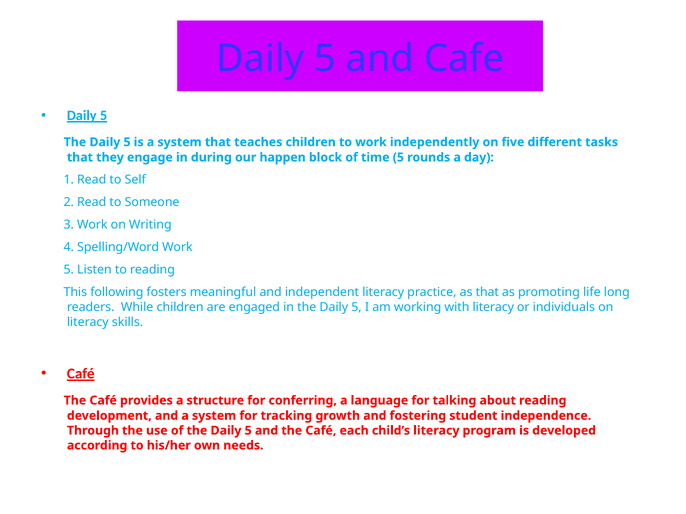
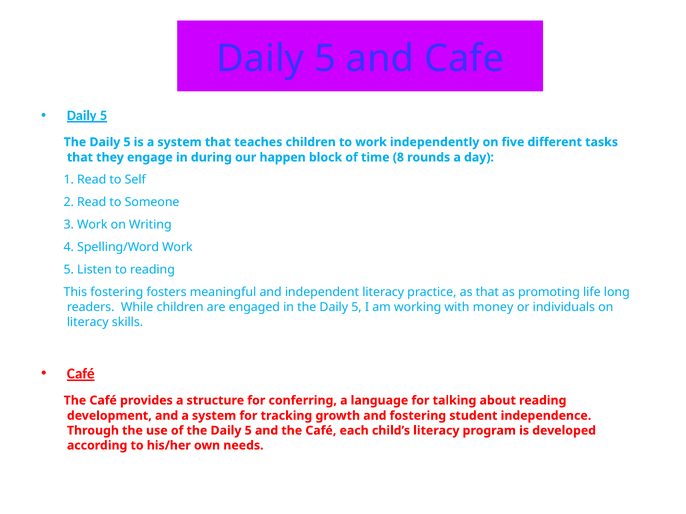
time 5: 5 -> 8
This following: following -> fostering
with literacy: literacy -> money
